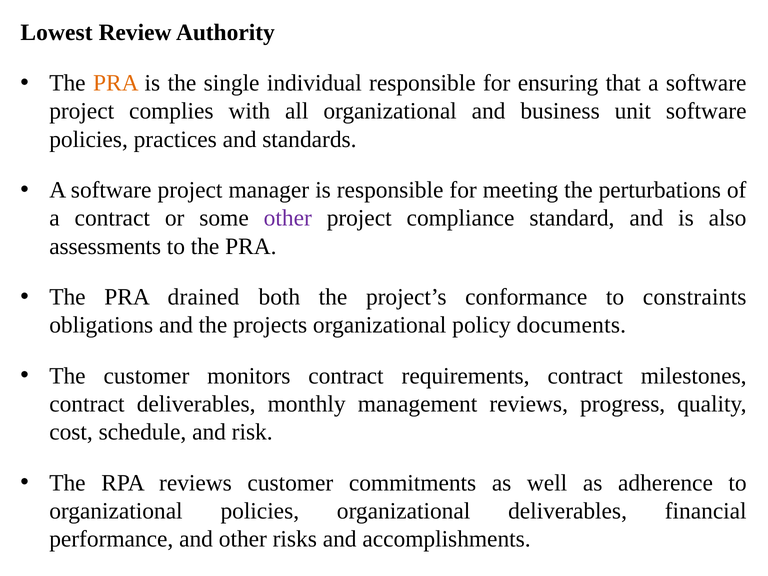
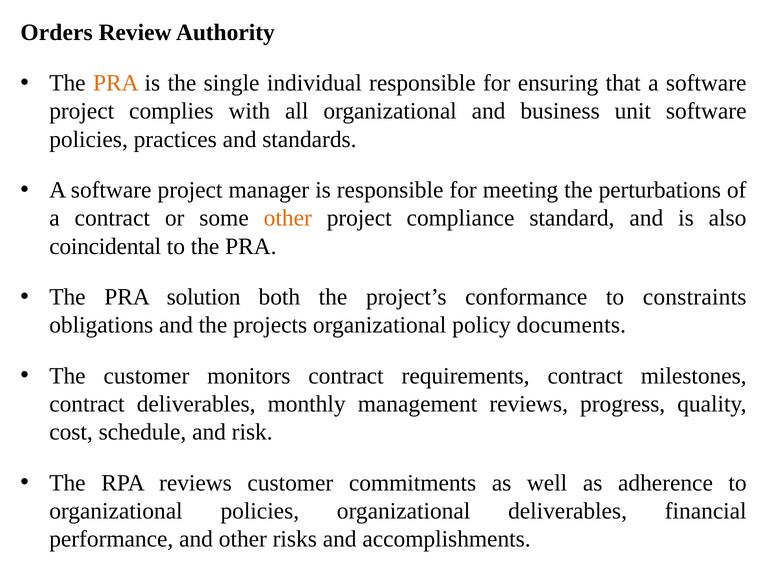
Lowest: Lowest -> Orders
other at (288, 218) colour: purple -> orange
assessments: assessments -> coincidental
drained: drained -> solution
